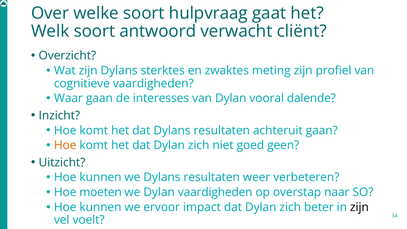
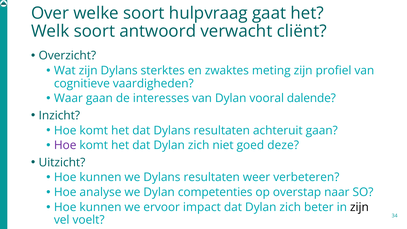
Hoe at (65, 145) colour: orange -> purple
geen: geen -> deze
moeten: moeten -> analyse
Dylan vaardigheden: vaardigheden -> competenties
